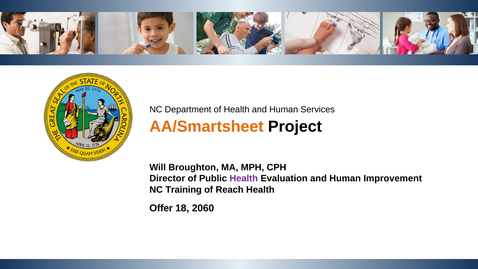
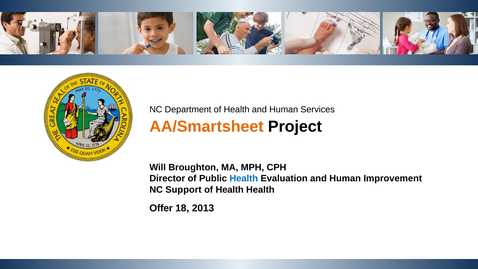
Health at (244, 178) colour: purple -> blue
Training: Training -> Support
Reach at (230, 190): Reach -> Health
2060: 2060 -> 2013
